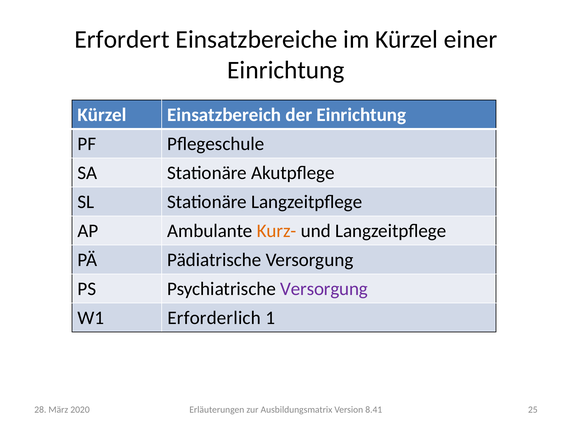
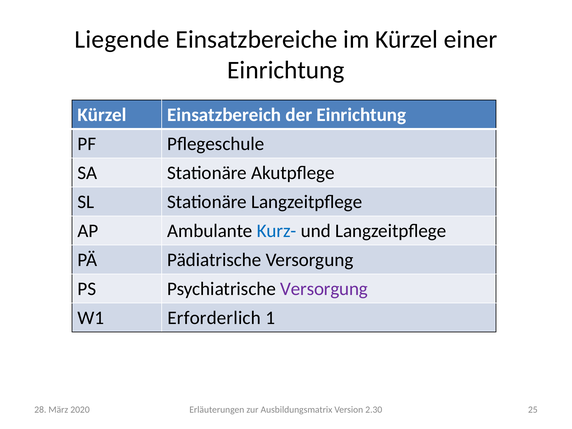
Erfordert: Erfordert -> Liegende
Kurz- colour: orange -> blue
8.41: 8.41 -> 2.30
